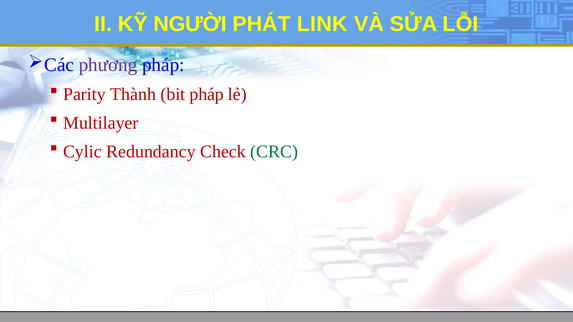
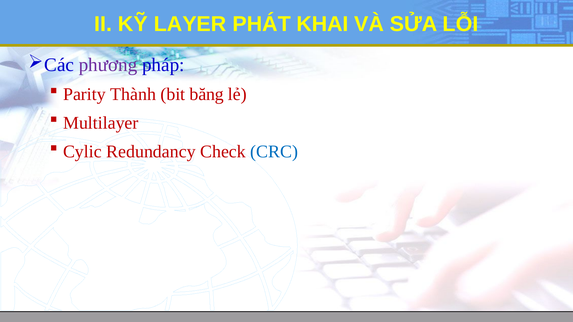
NGƯỜI: NGƯỜI -> LAYER
LINK: LINK -> KHAI
bit pháp: pháp -> băng
CRC colour: green -> blue
